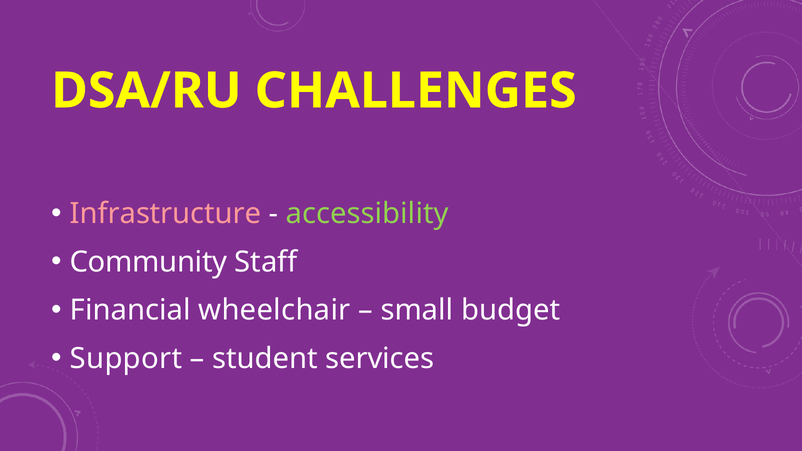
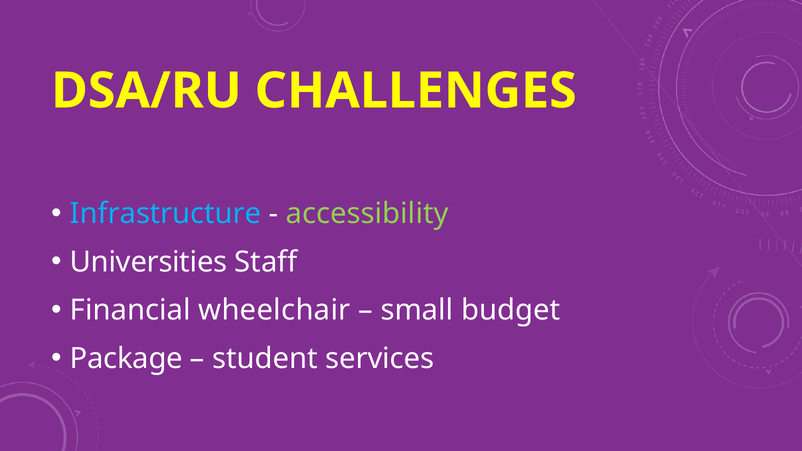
Infrastructure colour: pink -> light blue
Community: Community -> Universities
Support: Support -> Package
